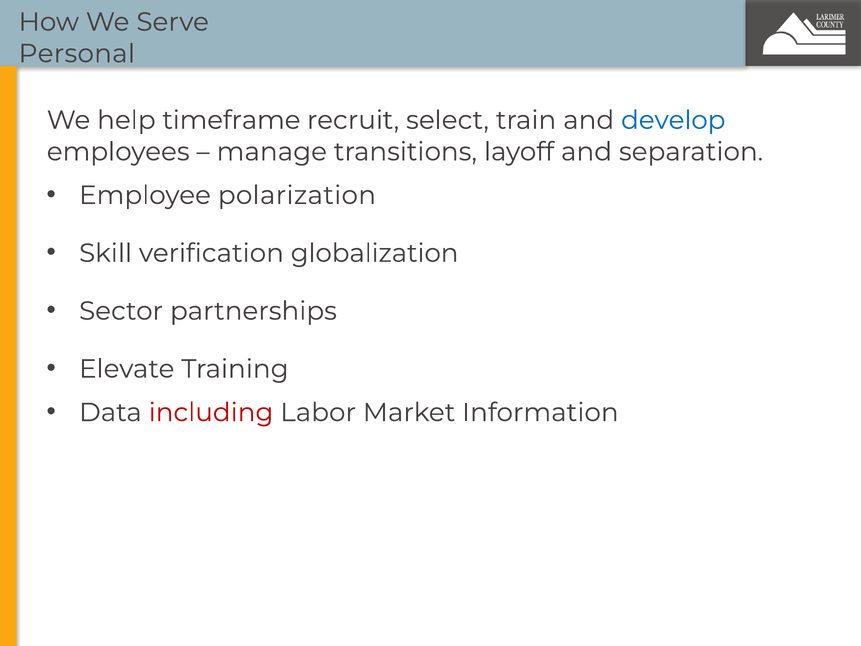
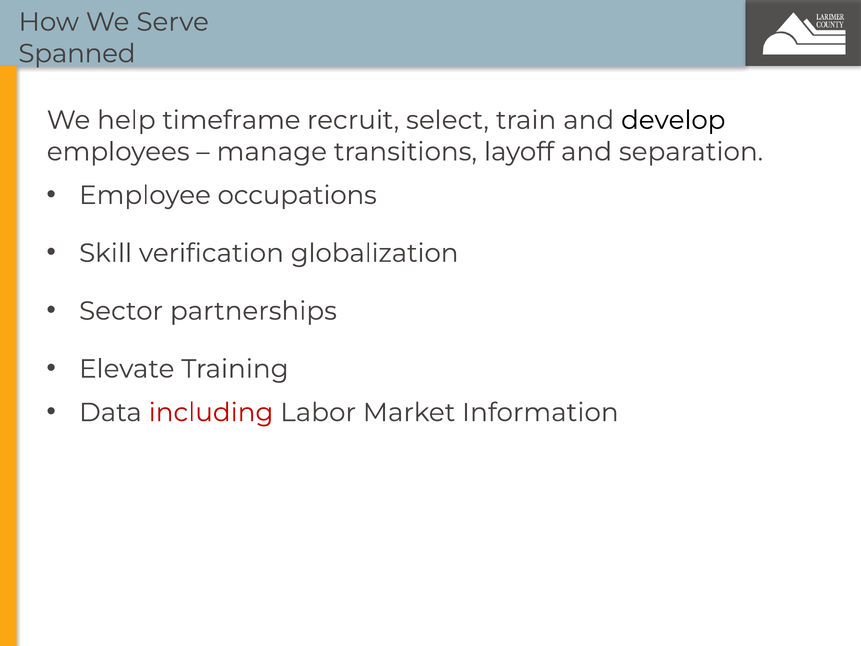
Personal: Personal -> Spanned
develop colour: blue -> black
polarization: polarization -> occupations
